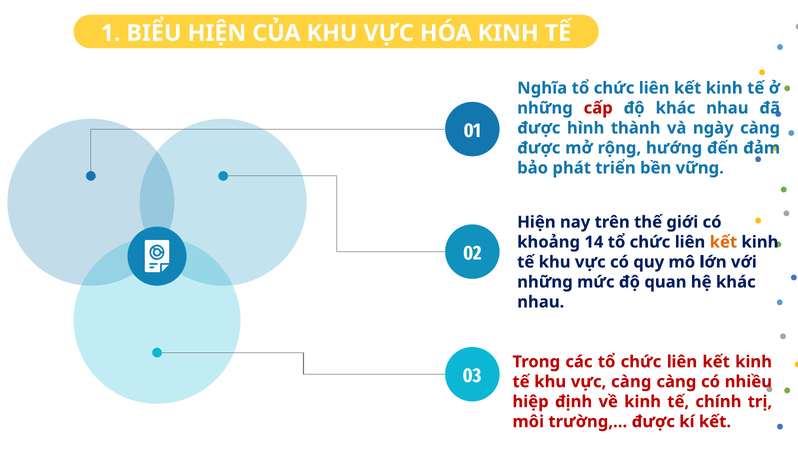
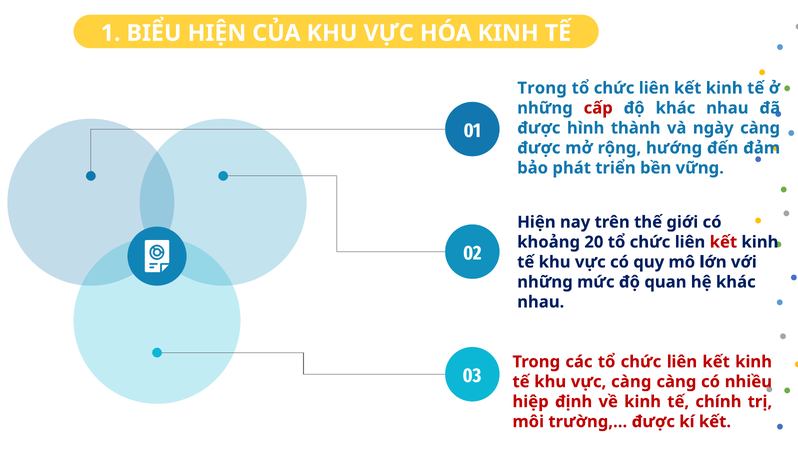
Nghĩa at (542, 88): Nghĩa -> Trong
14: 14 -> 20
kết at (723, 242) colour: orange -> red
